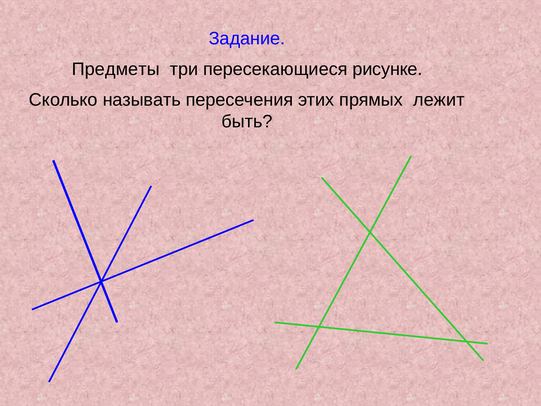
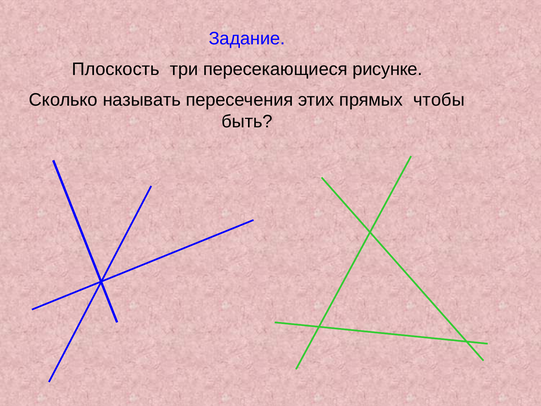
Предметы: Предметы -> Плоскость
лежит: лежит -> чтобы
